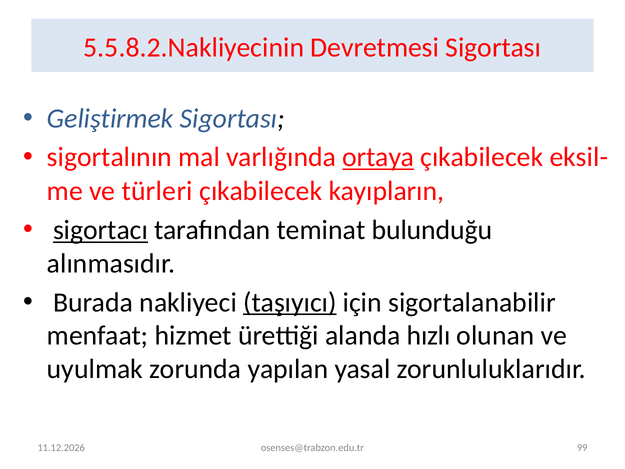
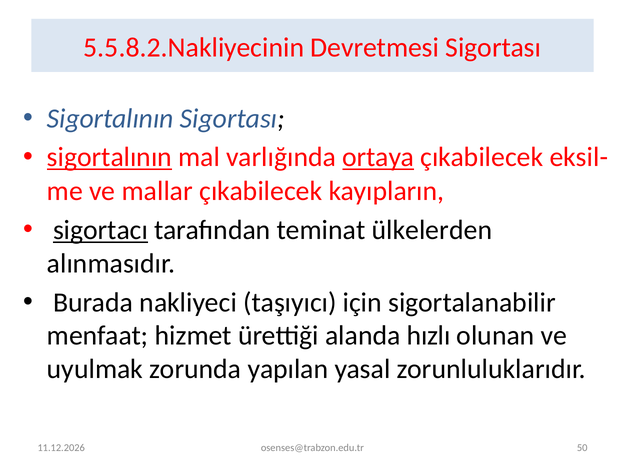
Geliştirmek at (110, 118): Geliştirmek -> Sigortalının
sigortalının at (109, 157) underline: none -> present
türleri: türleri -> mallar
bulunduğu: bulunduğu -> ülkelerden
taşıyıcı underline: present -> none
99: 99 -> 50
